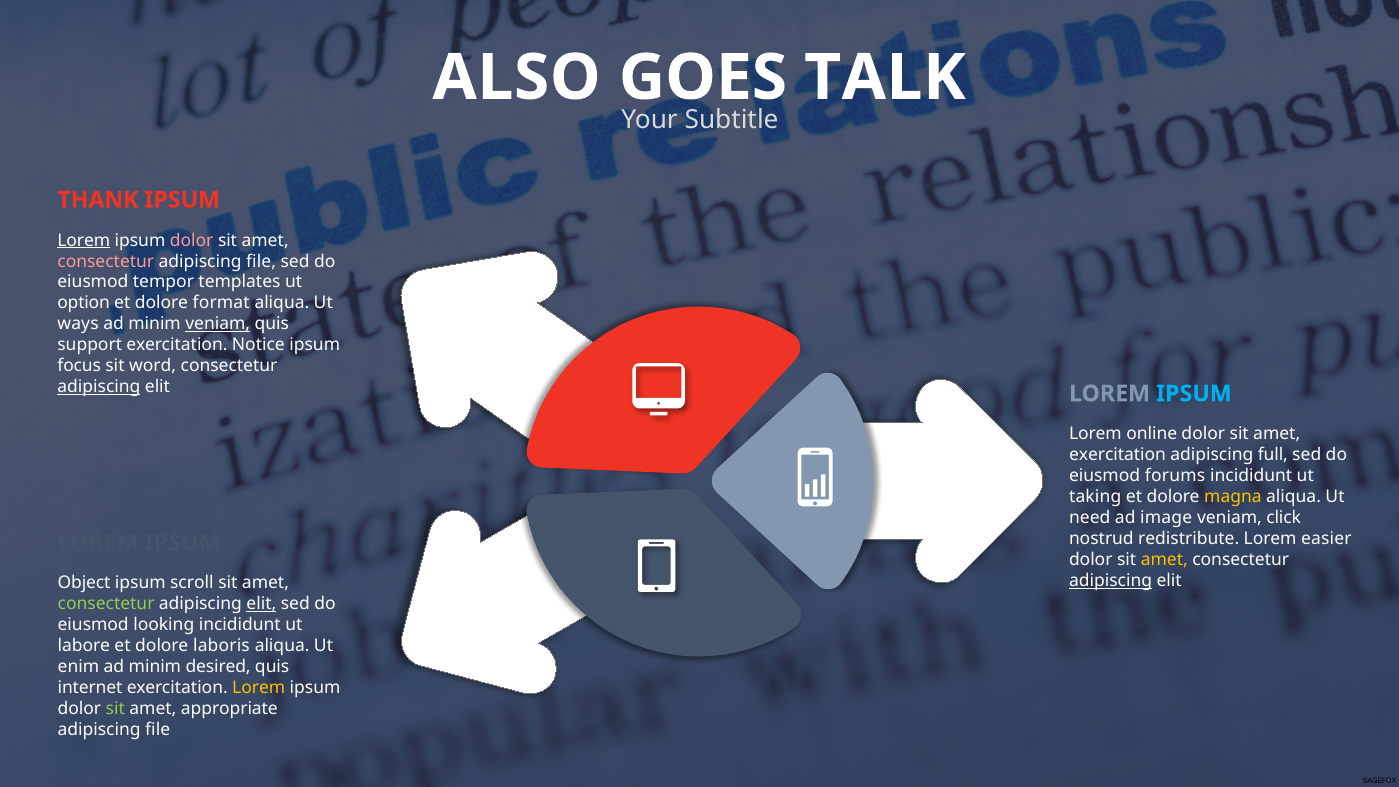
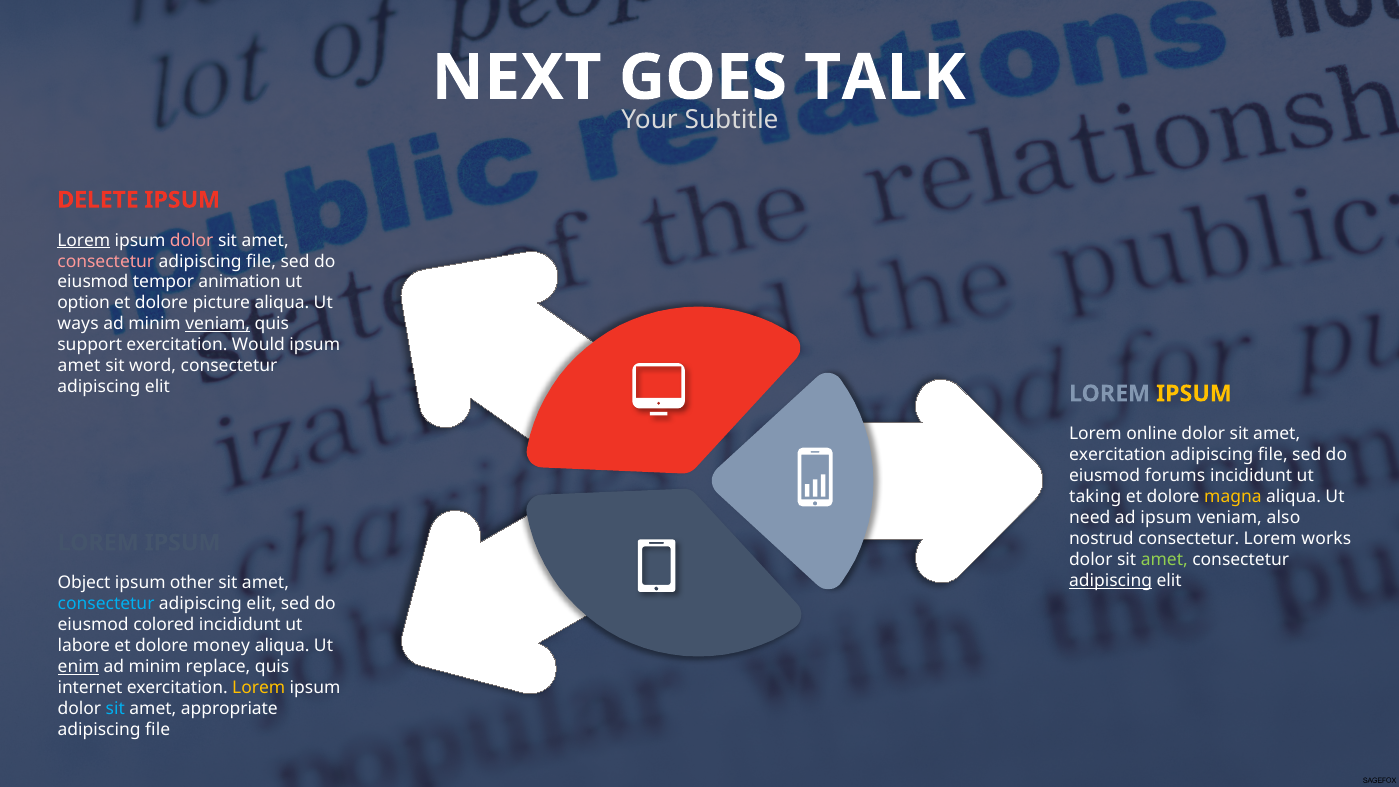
ALSO: ALSO -> NEXT
THANK: THANK -> DELETE
templates: templates -> animation
format: format -> picture
Notice: Notice -> Would
focus at (79, 366): focus -> amet
adipiscing at (99, 387) underline: present -> none
IPSUM at (1194, 394) colour: light blue -> yellow
full at (1273, 455): full -> file
ad image: image -> ipsum
click: click -> also
nostrud redistribute: redistribute -> consectetur
easier: easier -> works
amet at (1164, 560) colour: yellow -> light green
scroll: scroll -> other
consectetur at (106, 604) colour: light green -> light blue
elit at (261, 604) underline: present -> none
looking: looking -> colored
laboris: laboris -> money
enim underline: none -> present
desired: desired -> replace
sit at (115, 709) colour: light green -> light blue
